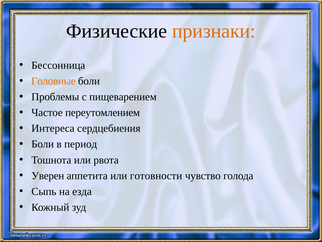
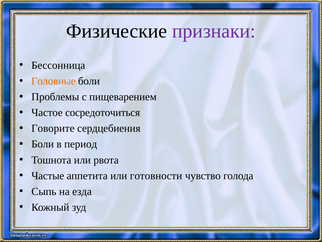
признаки colour: orange -> purple
переутомлением: переутомлением -> сосредоточиться
Интереса: Интереса -> Говорите
Уверен: Уверен -> Частые
